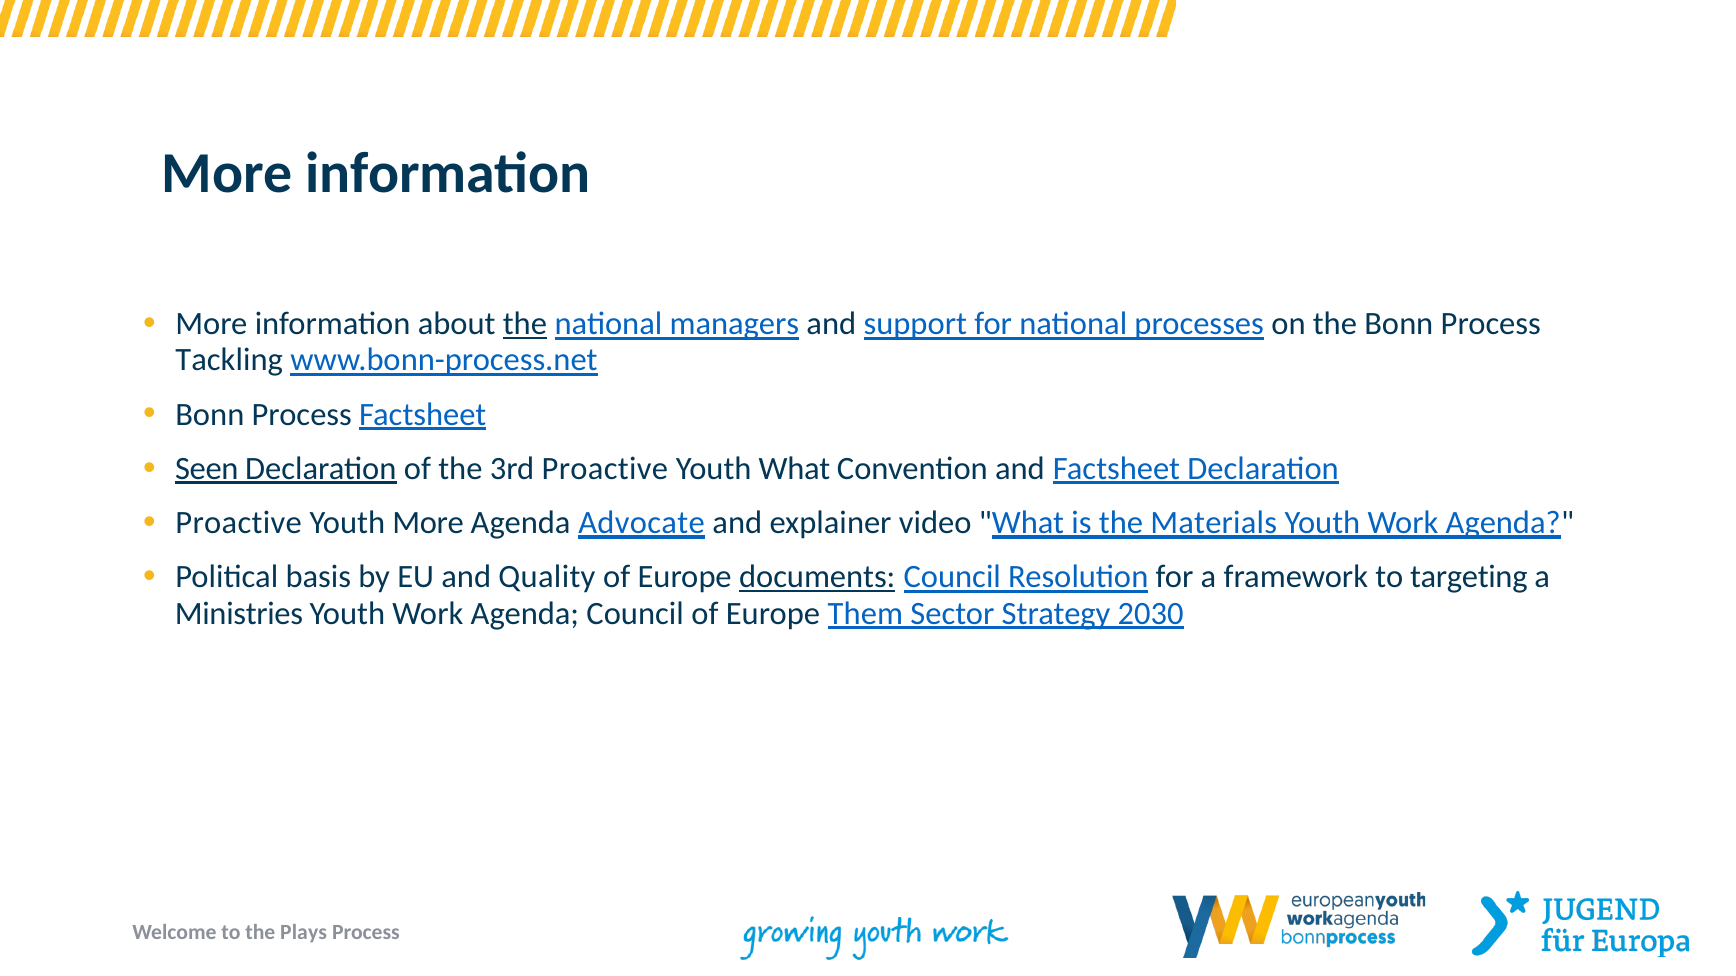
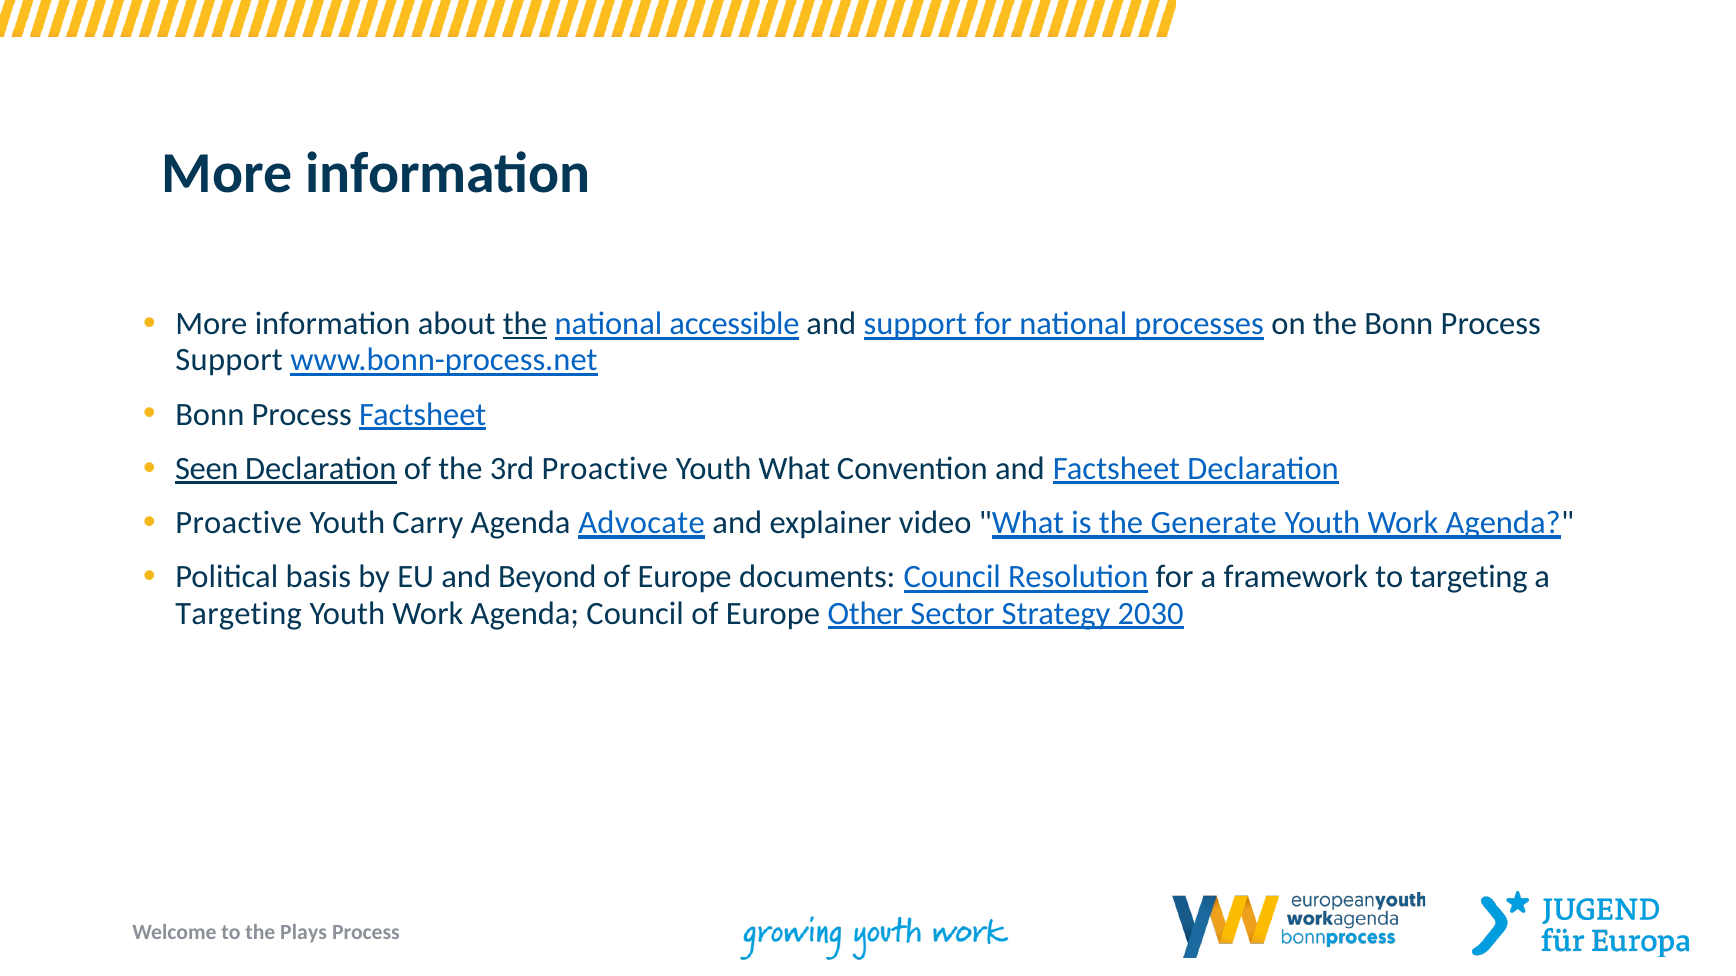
managers: managers -> accessible
Tackling at (229, 360): Tackling -> Support
Youth More: More -> Carry
Materials: Materials -> Generate
Quality: Quality -> Beyond
documents underline: present -> none
Ministries at (239, 614): Ministries -> Targeting
Them: Them -> Other
